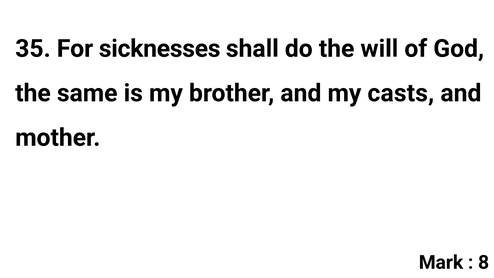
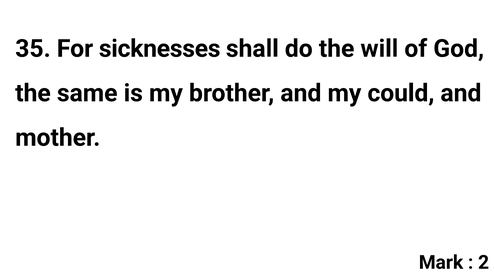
casts: casts -> could
8: 8 -> 2
